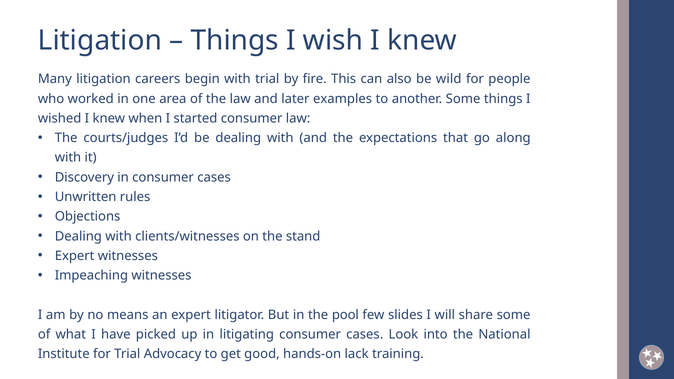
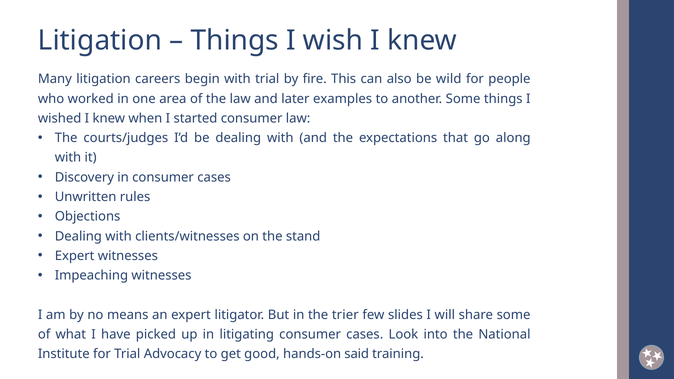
pool: pool -> trier
lack: lack -> said
